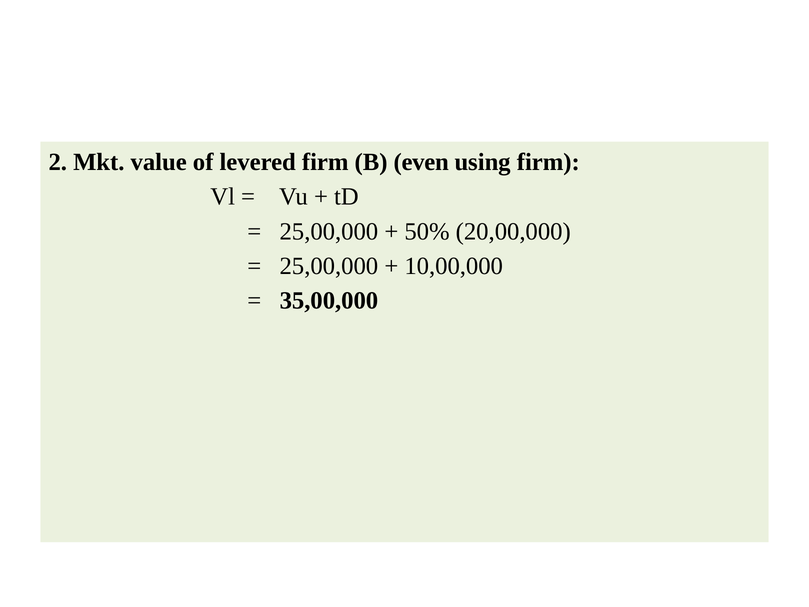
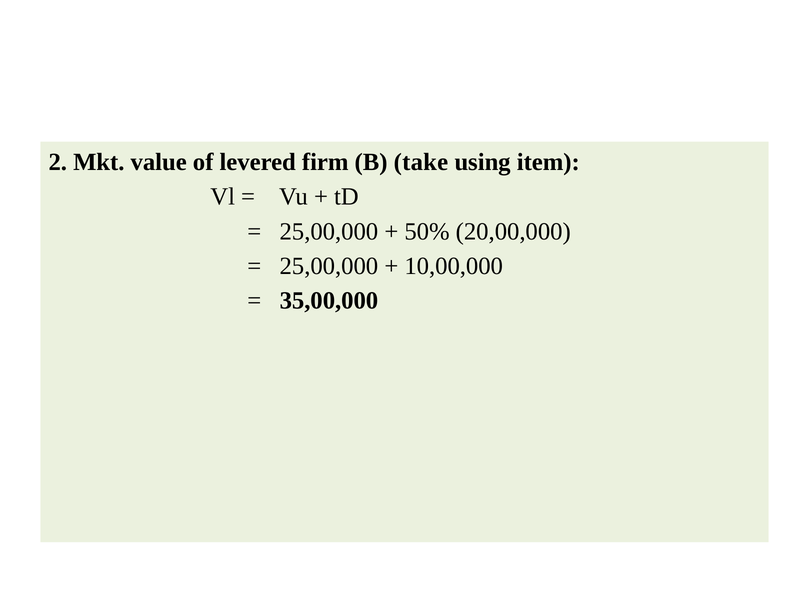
even: even -> take
using firm: firm -> item
